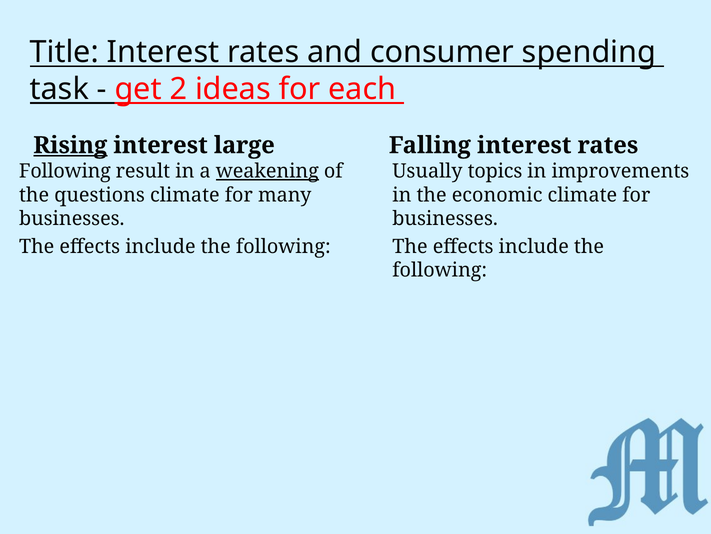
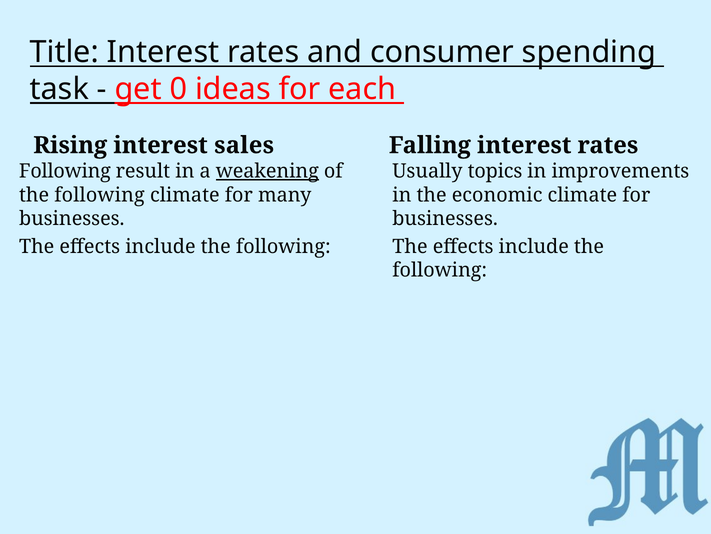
2: 2 -> 0
Rising underline: present -> none
large: large -> sales
questions at (100, 195): questions -> following
